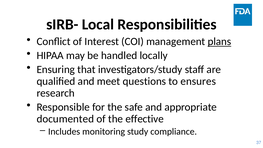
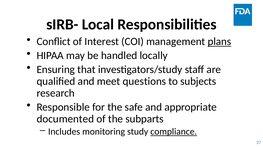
ensures: ensures -> subjects
effective: effective -> subparts
compliance underline: none -> present
